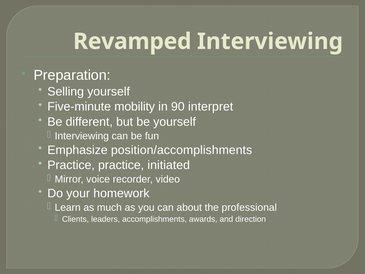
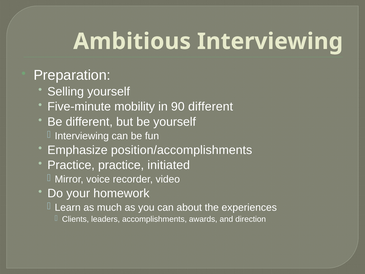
Revamped: Revamped -> Ambitious
90 interpret: interpret -> different
professional: professional -> experiences
